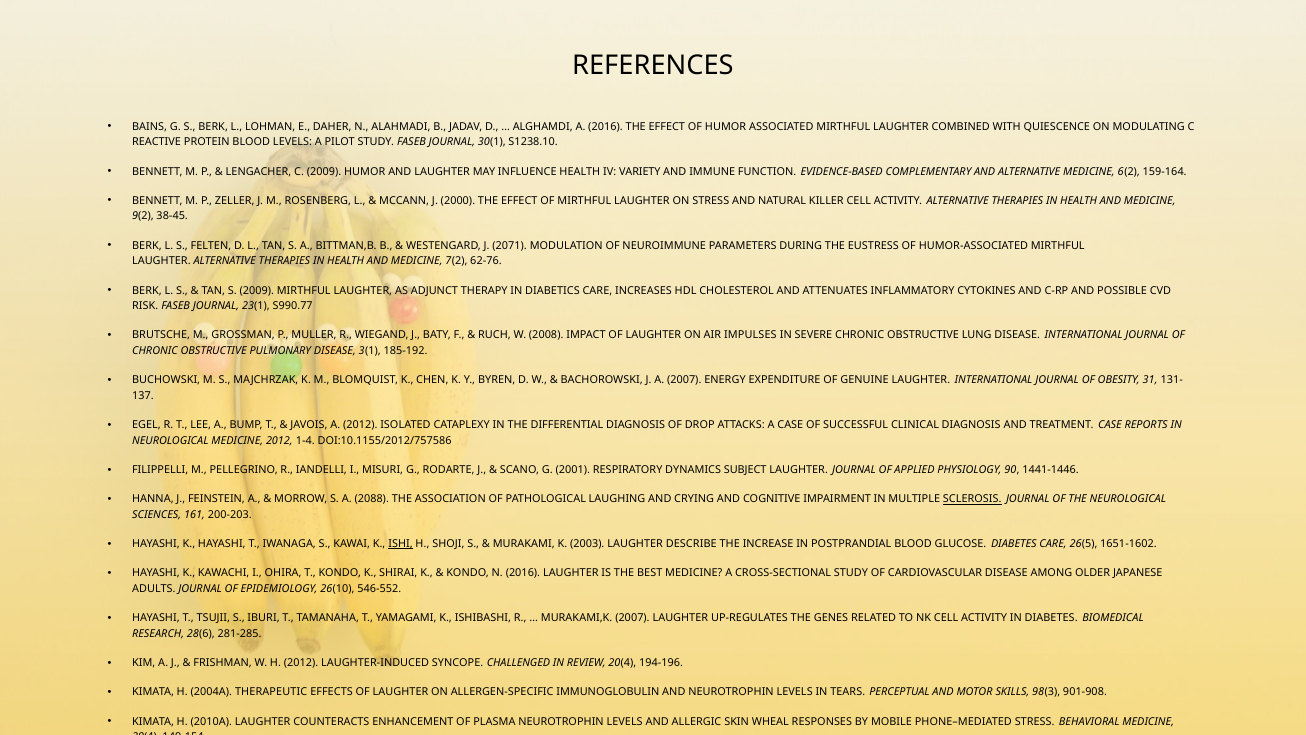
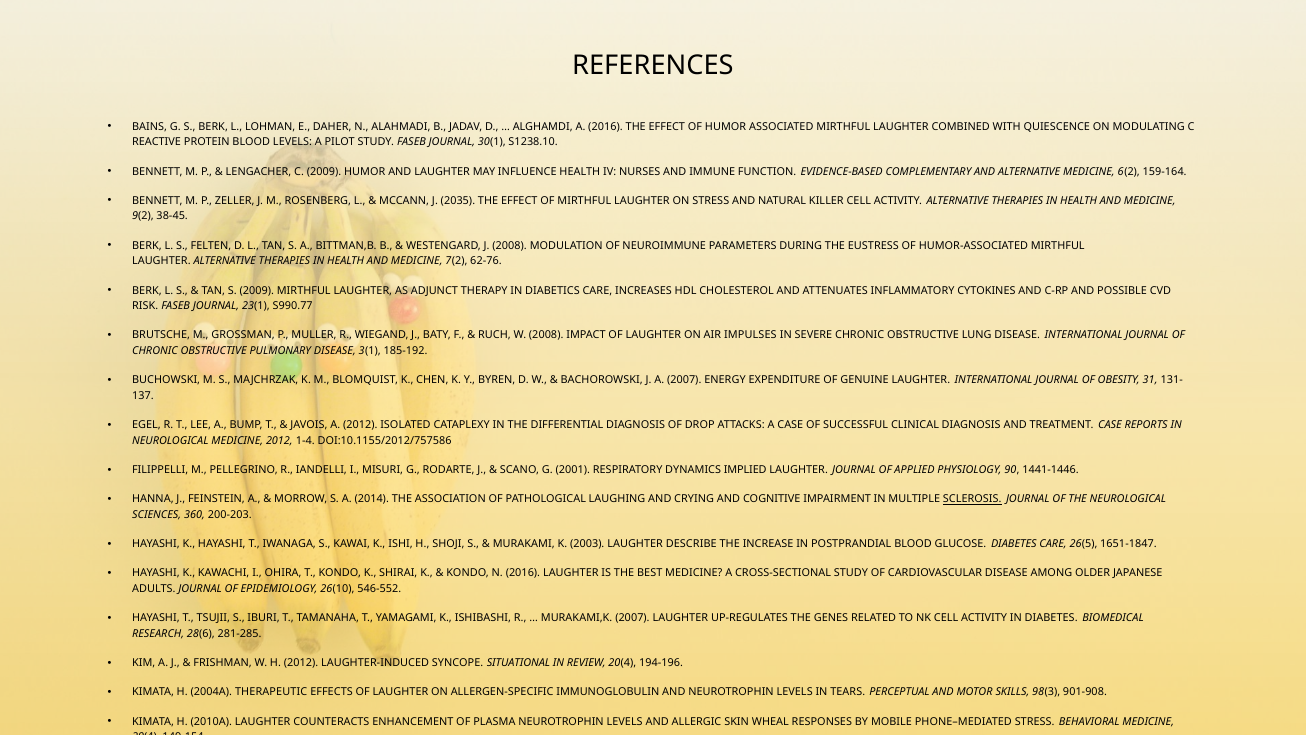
VARIETY: VARIETY -> NURSES
2000: 2000 -> 2035
J 2071: 2071 -> 2008
SUBJECT: SUBJECT -> IMPLIED
A 2088: 2088 -> 2014
161: 161 -> 360
ISHI underline: present -> none
1651-1602: 1651-1602 -> 1651-1847
CHALLENGED: CHALLENGED -> SITUATIONAL
